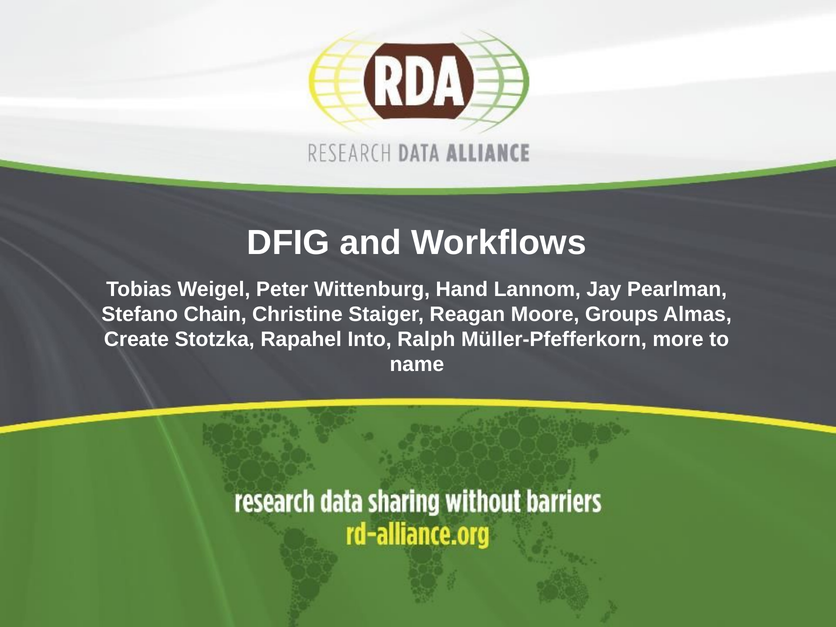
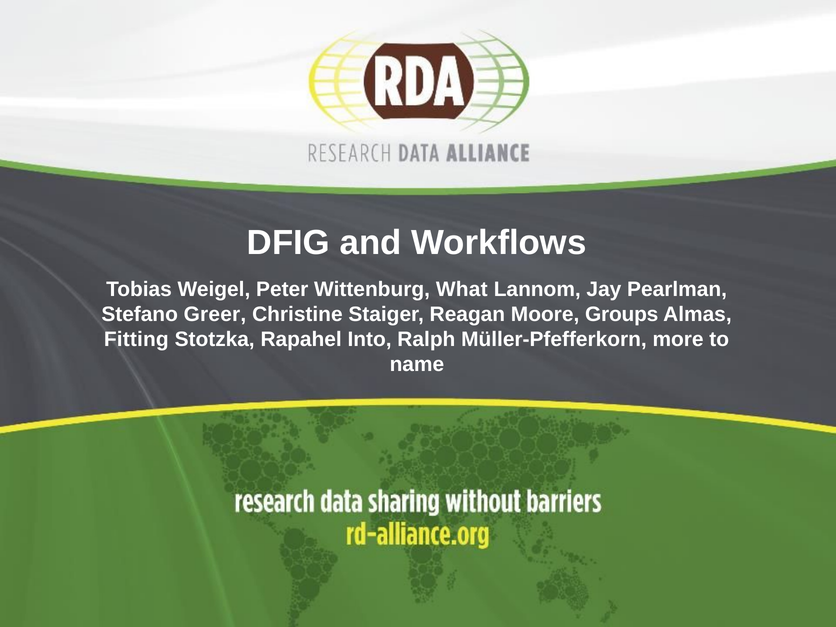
Hand: Hand -> What
Chain: Chain -> Greer
Create: Create -> Fitting
